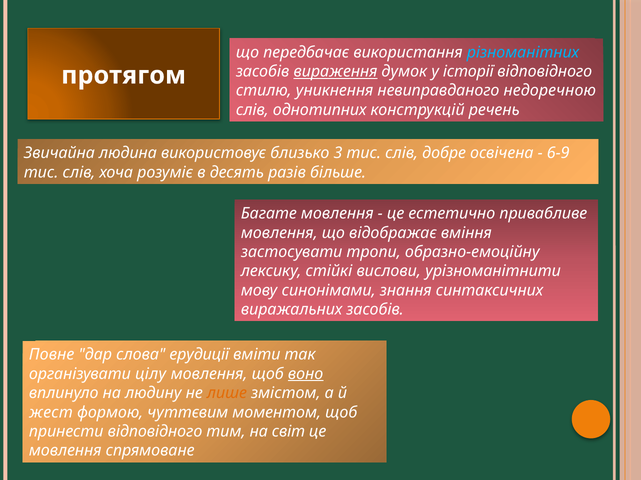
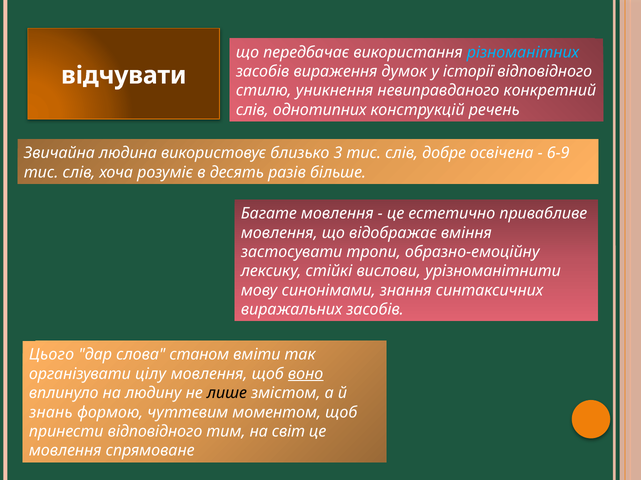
вираження underline: present -> none
протягом: протягом -> відчувати
недоречною: недоречною -> конкретний
Повне: Повне -> Цього
ерудиції: ерудиції -> станом
лише colour: orange -> black
жест: жест -> знань
